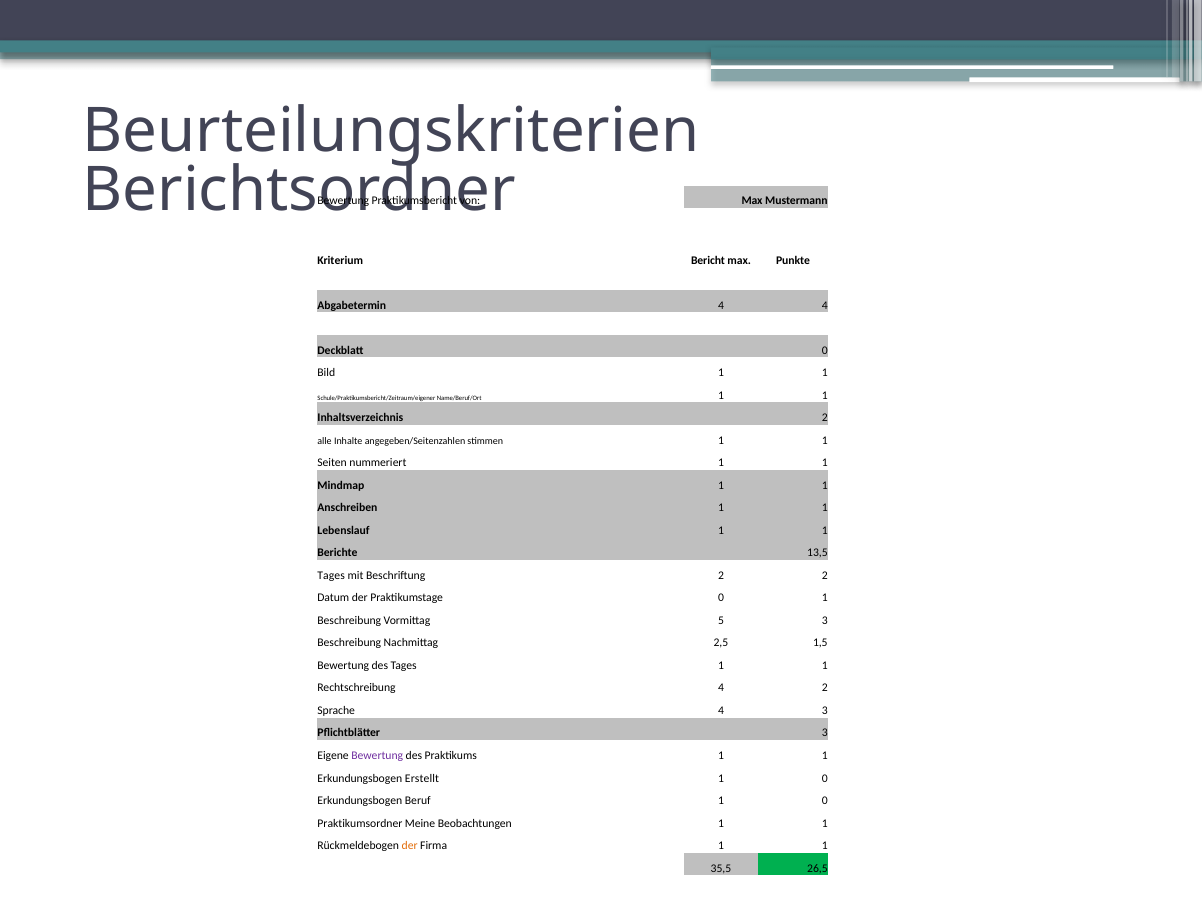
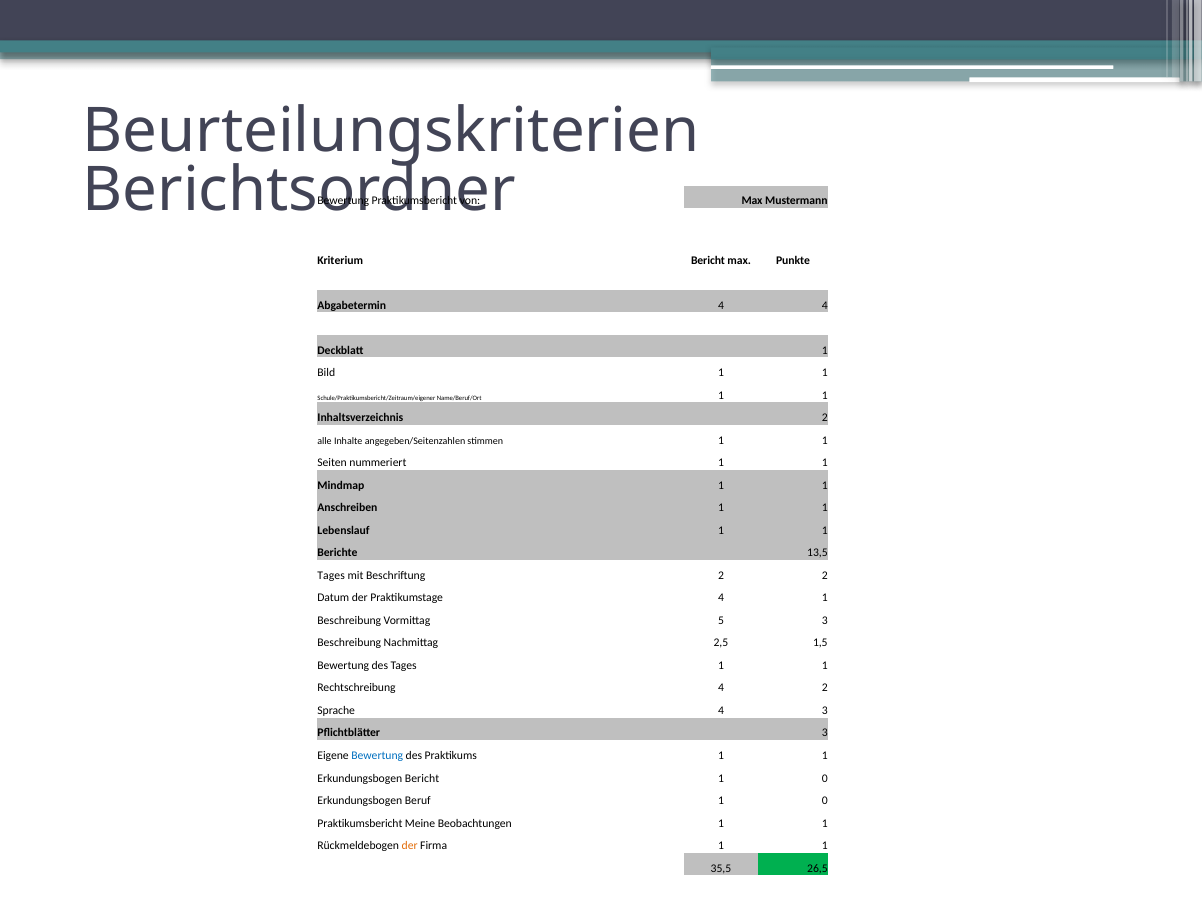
Deckblatt 0: 0 -> 1
Praktikumstage 0: 0 -> 4
Bewertung at (377, 756) colour: purple -> blue
Erkundungsbogen Erstellt: Erstellt -> Bericht
Praktikumsordner at (360, 824): Praktikumsordner -> Praktikumsbericht
